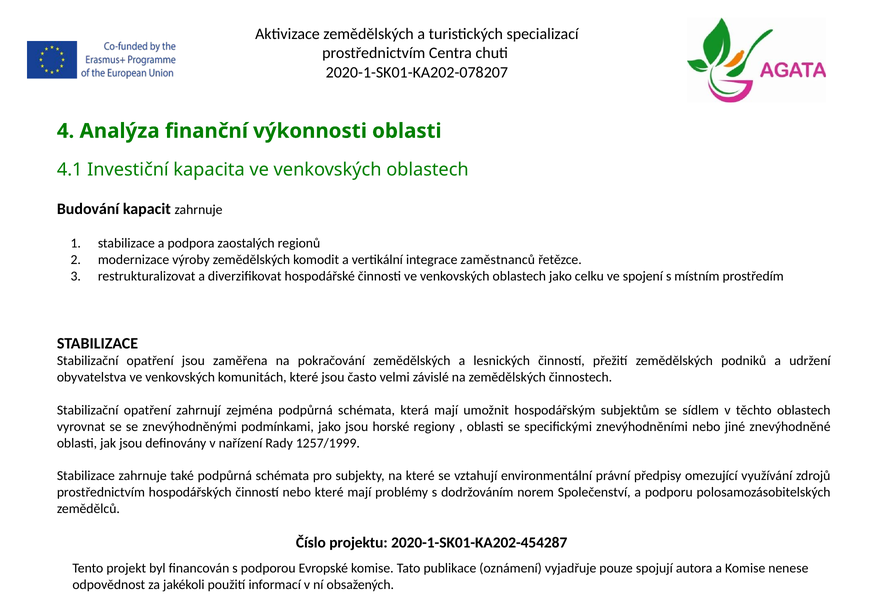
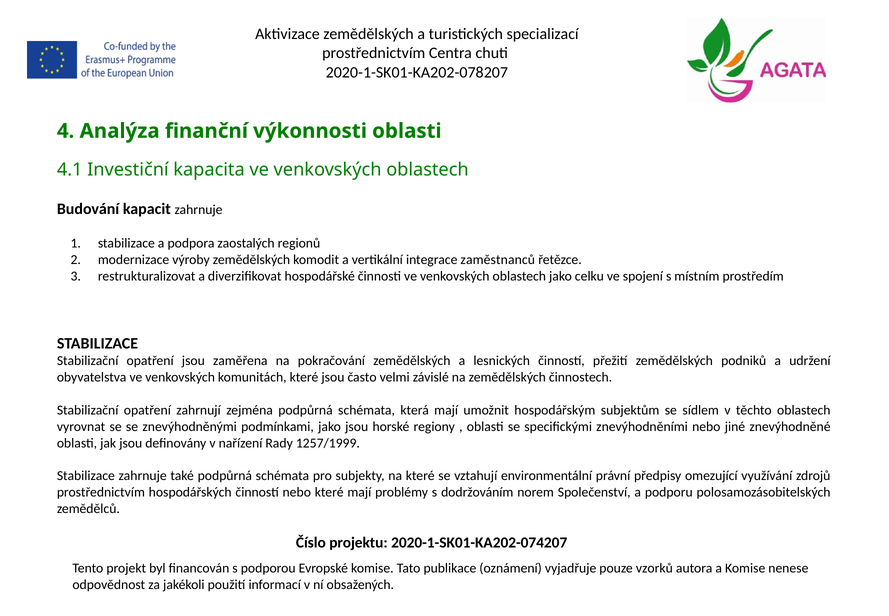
2020-1-SK01-KA202-454287: 2020-1-SK01-KA202-454287 -> 2020-1-SK01-KA202-074207
spojují: spojují -> vzorků
